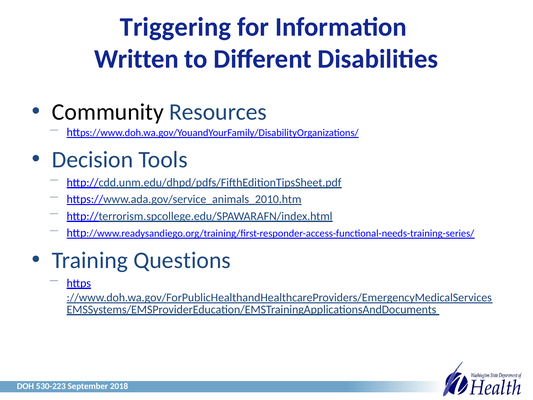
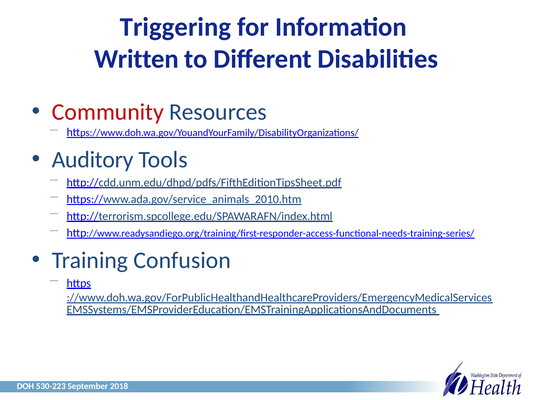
Community colour: black -> red
Decision: Decision -> Auditory
Questions: Questions -> Confusion
